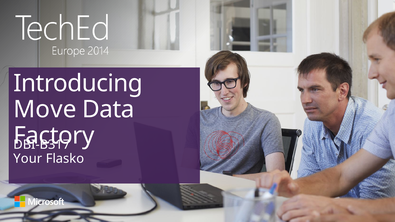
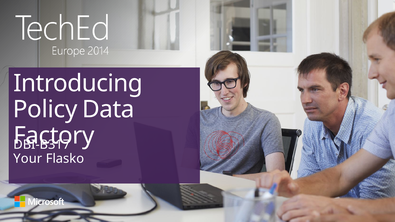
Move: Move -> Policy
